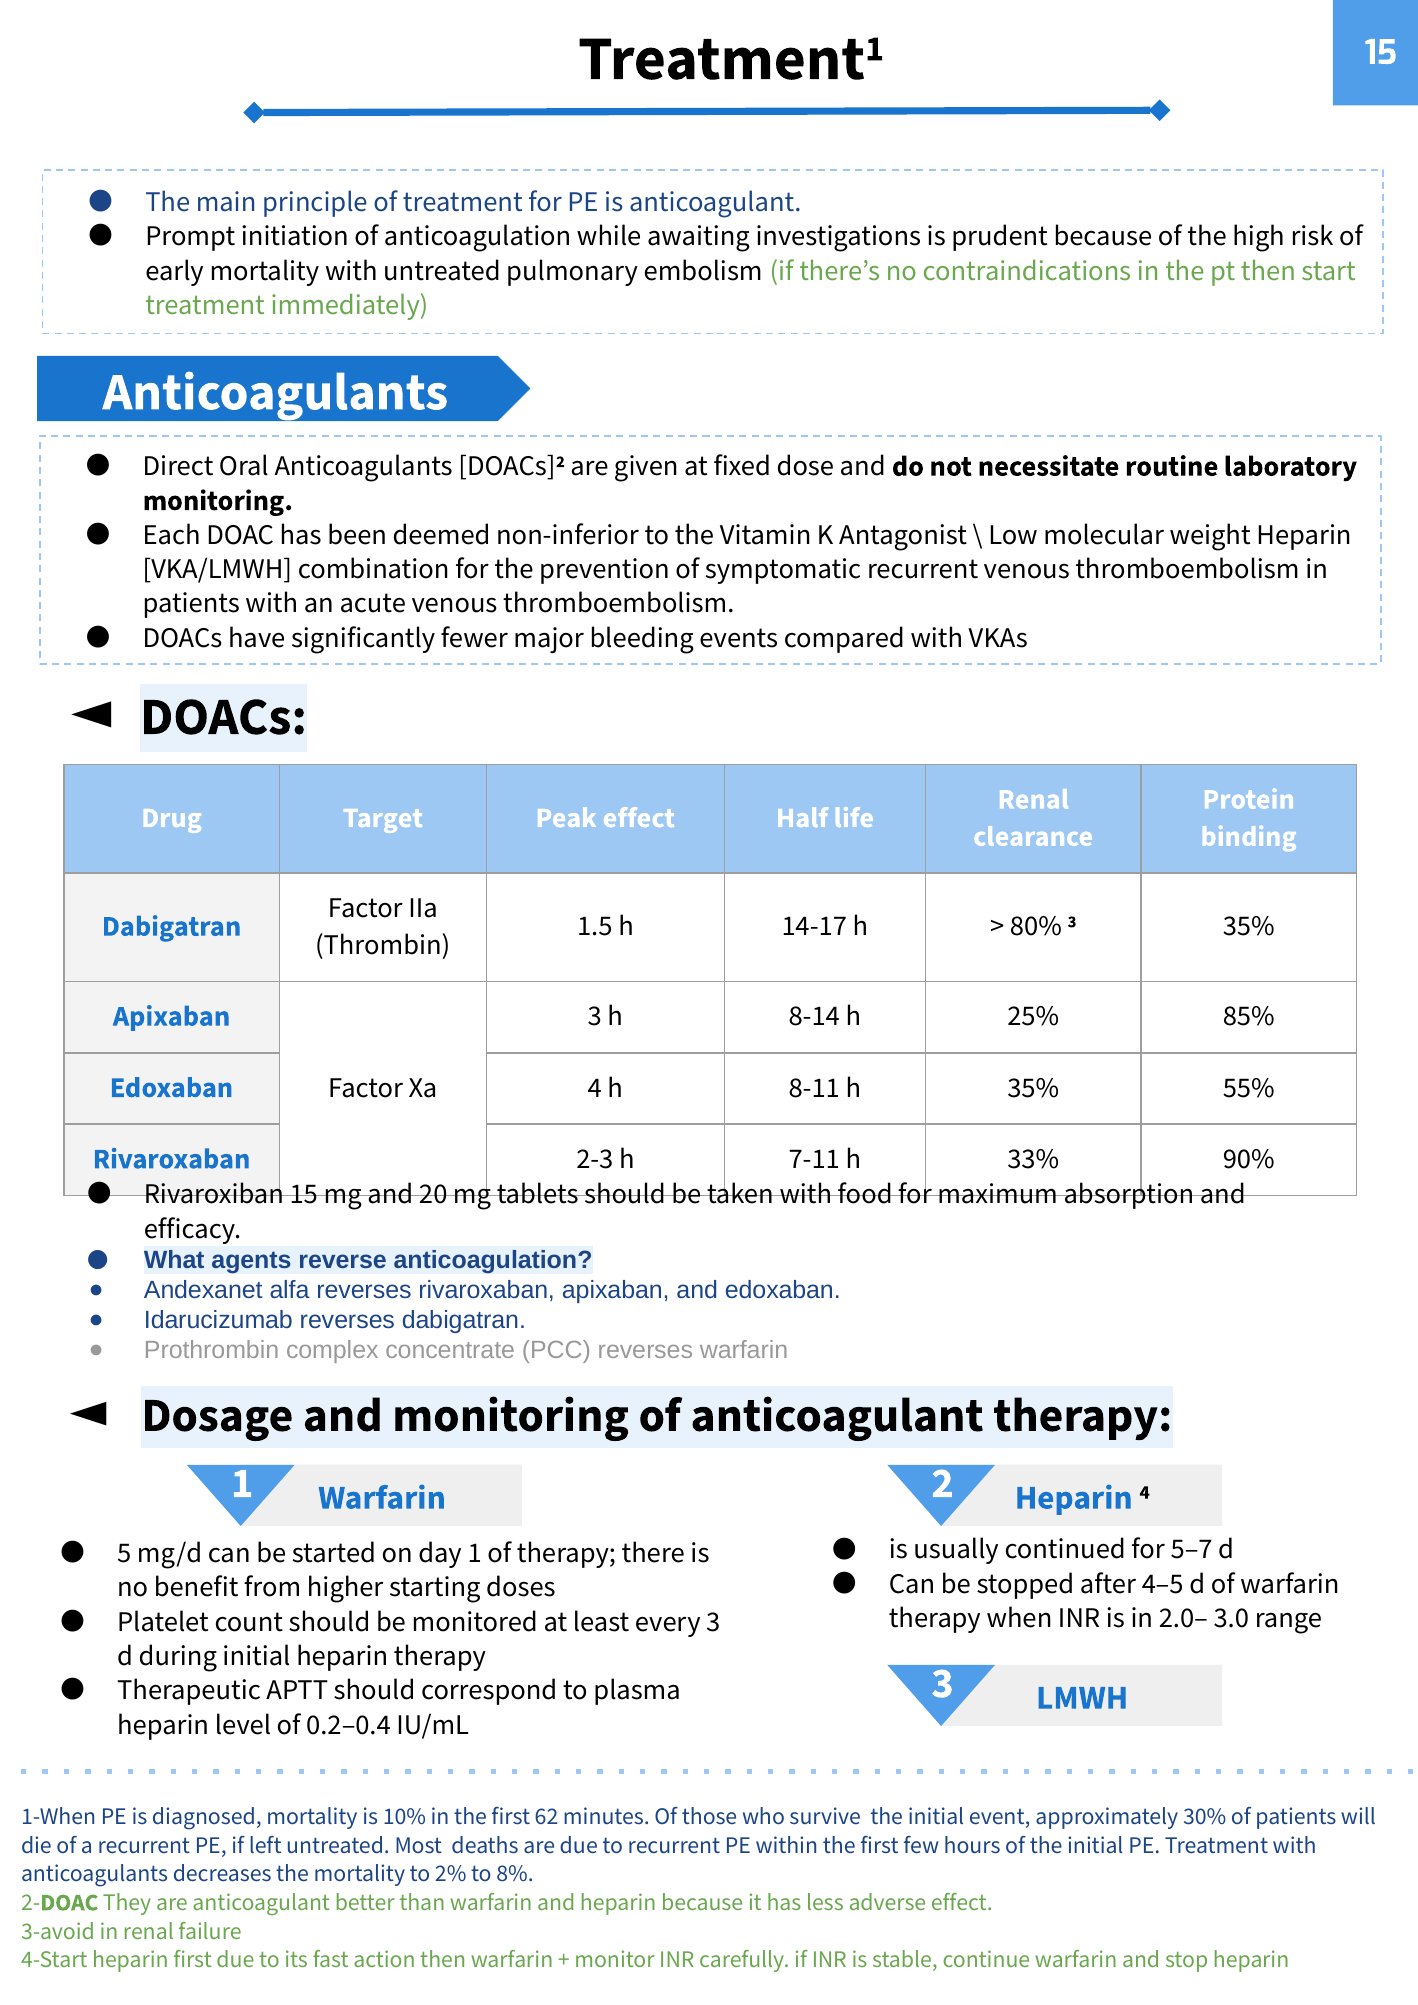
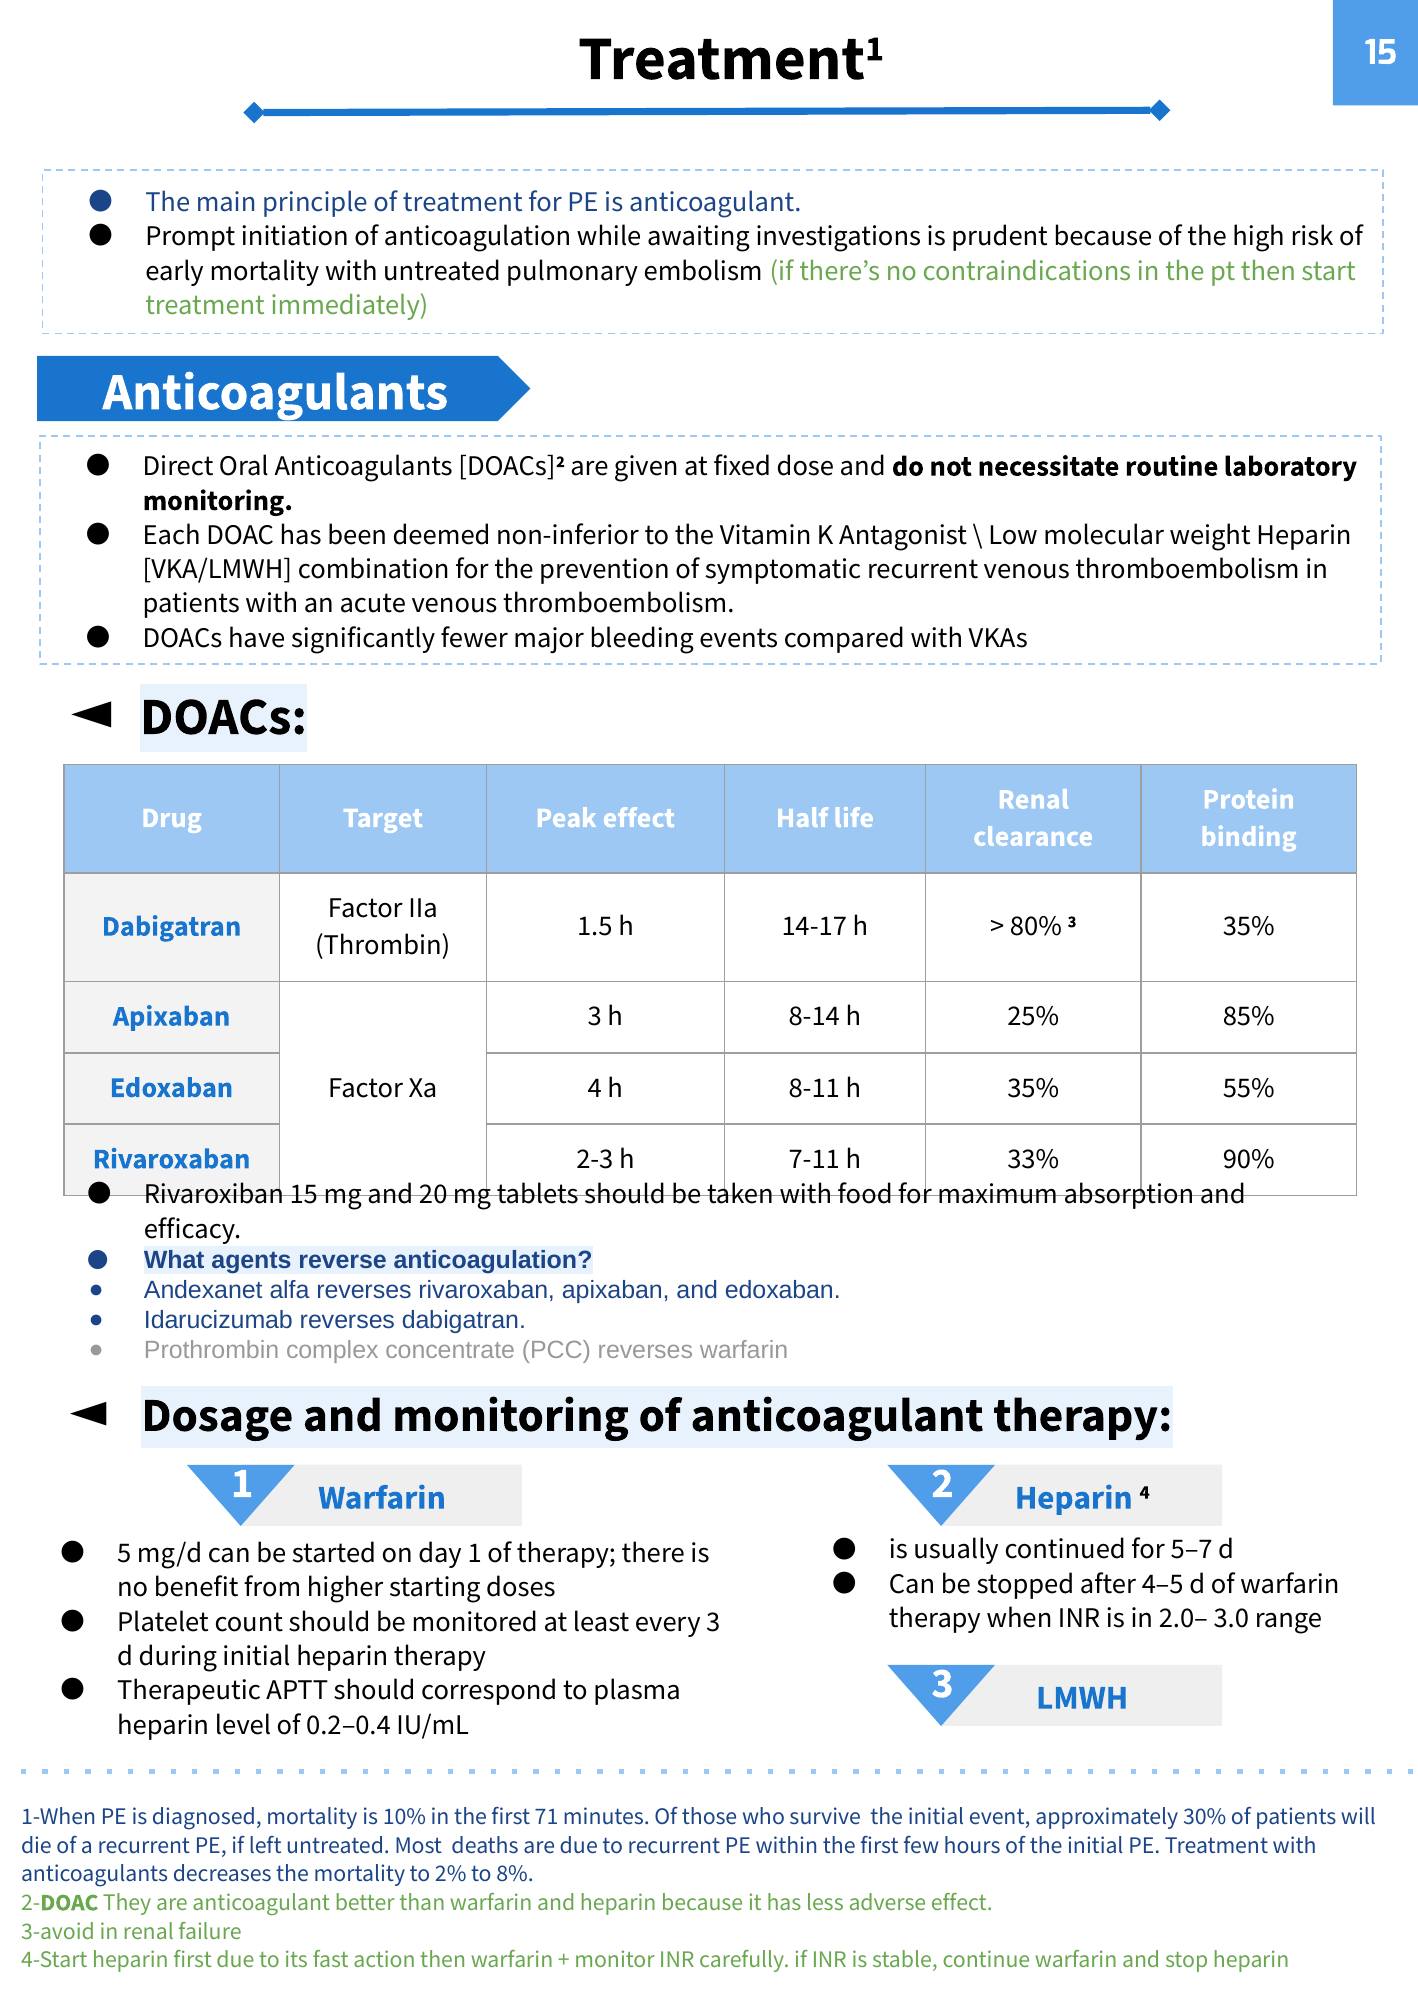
62: 62 -> 71
